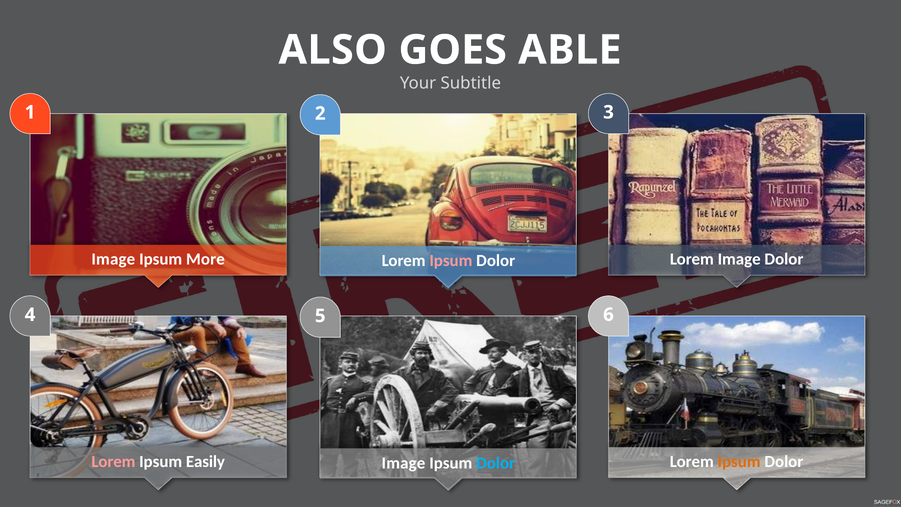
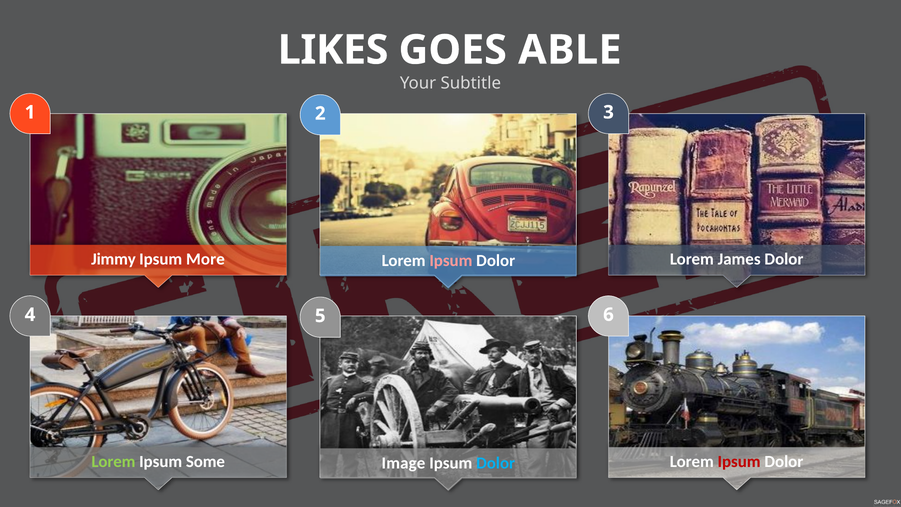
ALSO: ALSO -> LIKES
Image at (113, 259): Image -> Jimmy
Lorem Image: Image -> James
Lorem at (113, 462) colour: pink -> light green
Easily: Easily -> Some
Ipsum at (739, 462) colour: orange -> red
